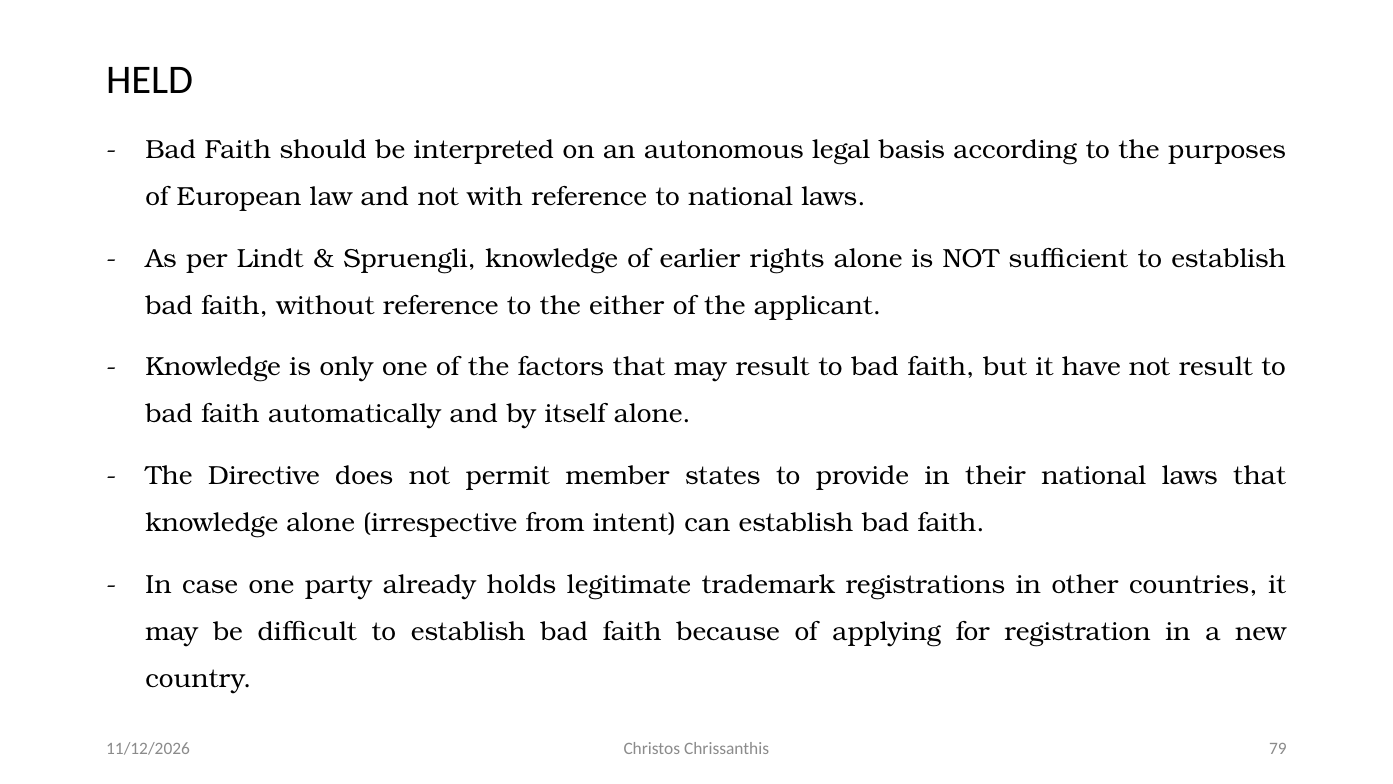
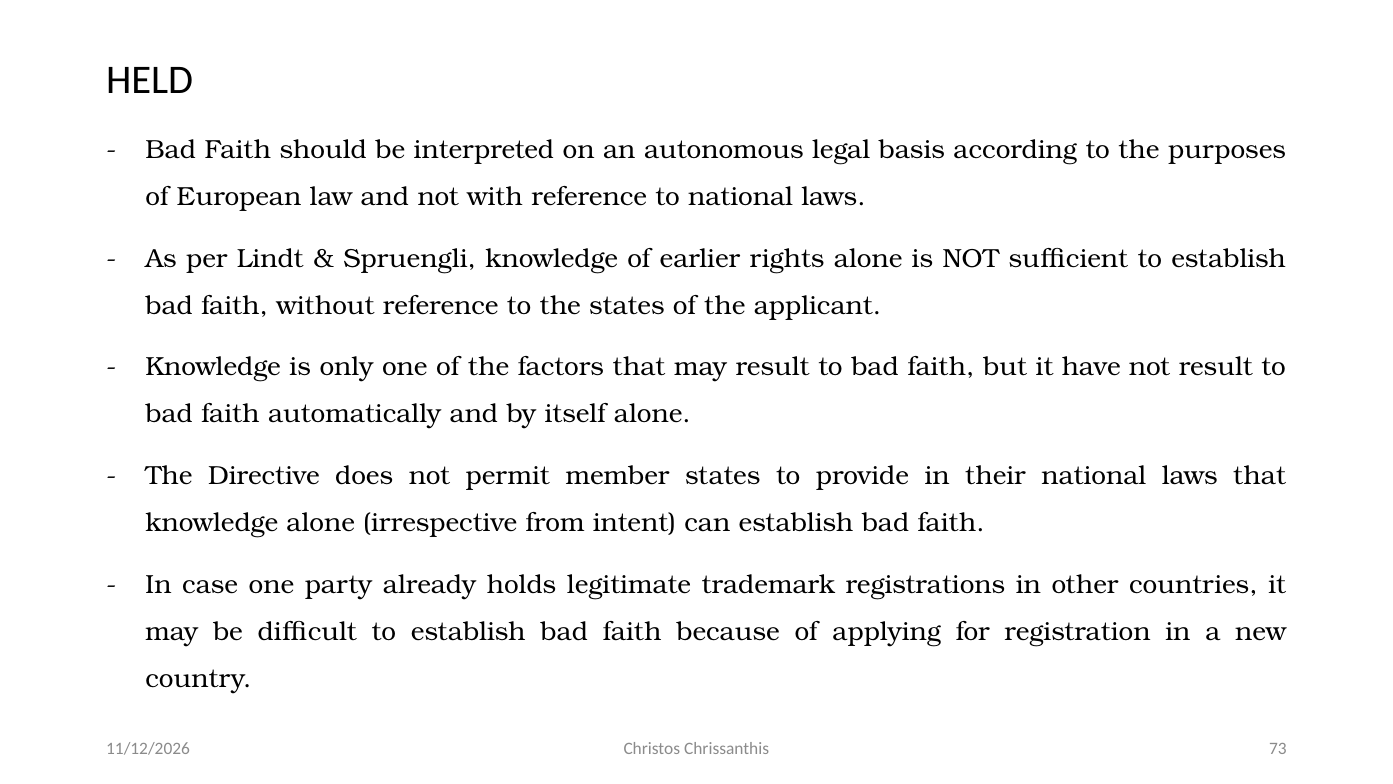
the either: either -> states
79: 79 -> 73
